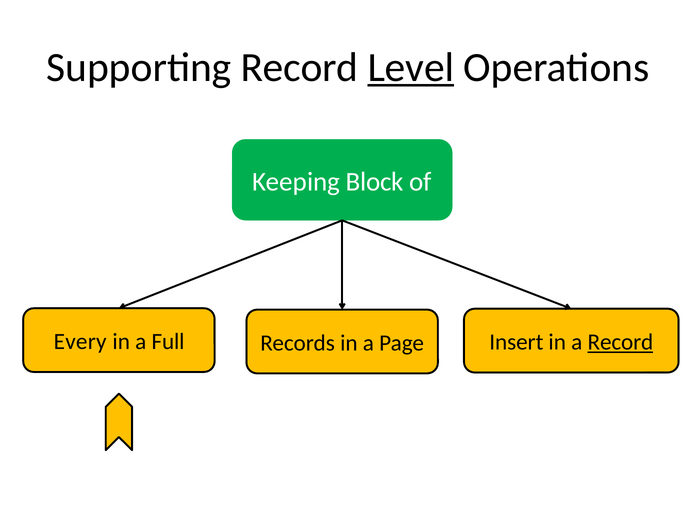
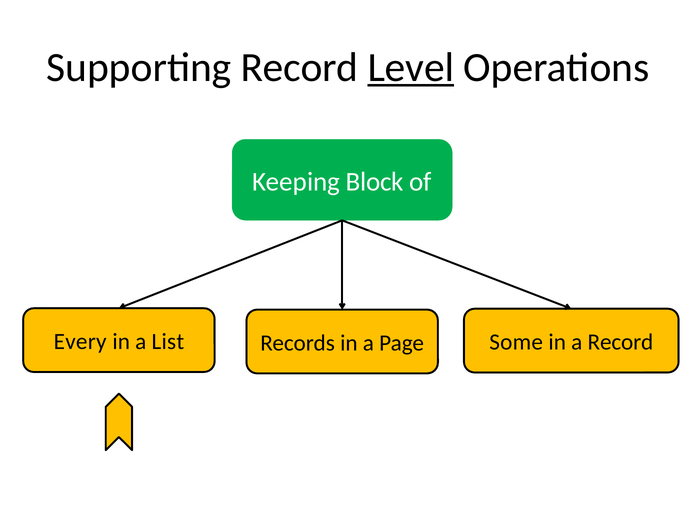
Full: Full -> List
Insert: Insert -> Some
Record at (620, 342) underline: present -> none
